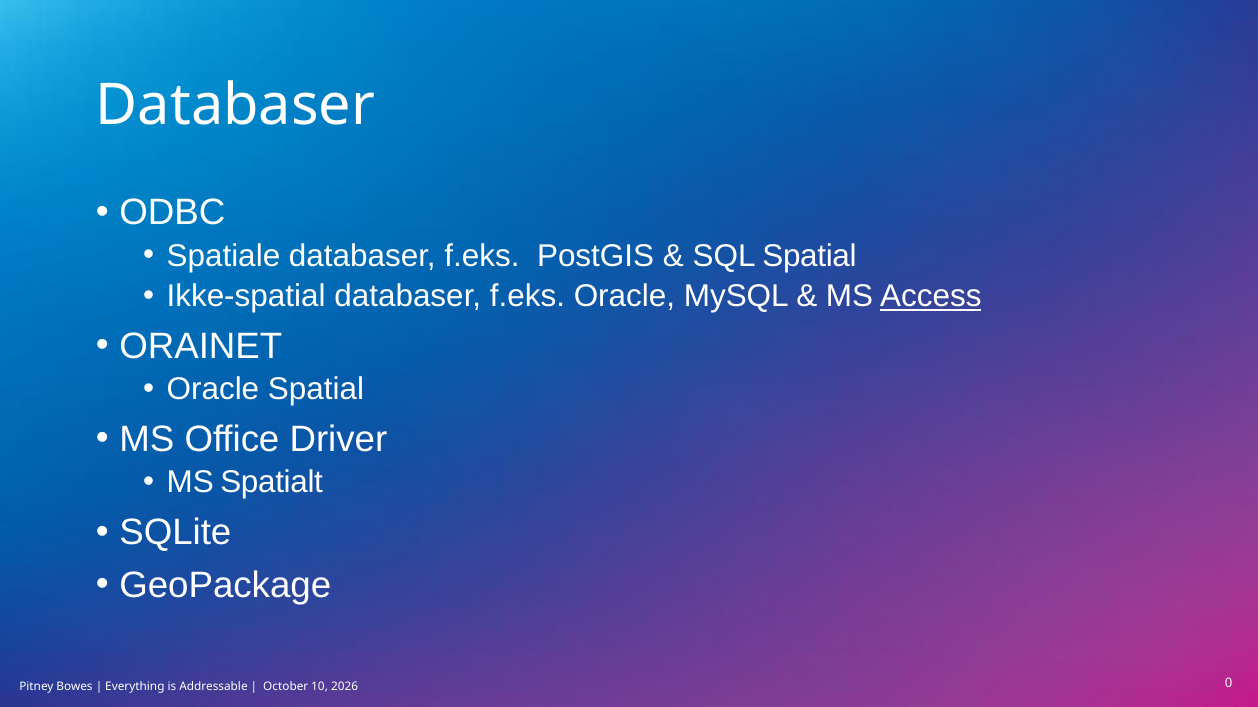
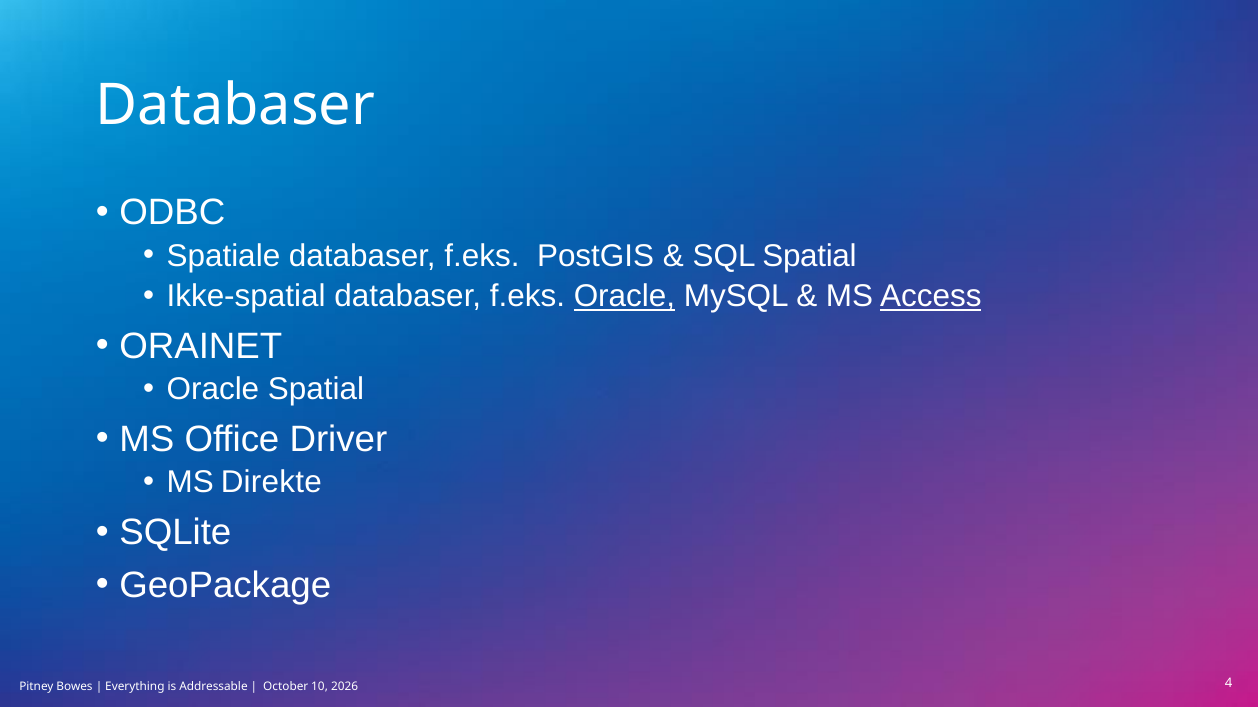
Oracle at (624, 297) underline: none -> present
Spatialt: Spatialt -> Direkte
0: 0 -> 4
